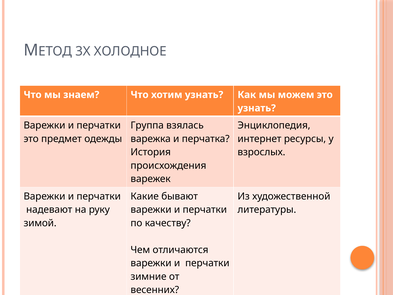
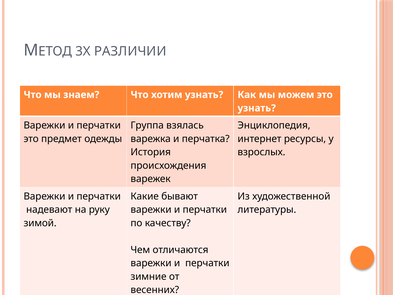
ХОЛОДНОЕ: ХОЛОДНОЕ -> РАЗЛИЧИИ
